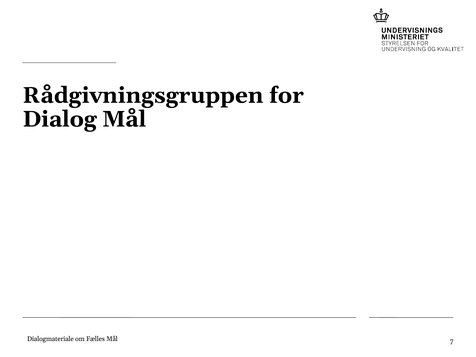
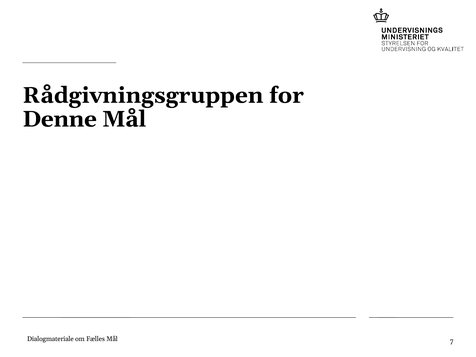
Dialog: Dialog -> Denne
